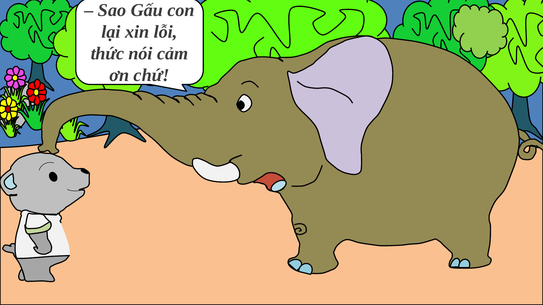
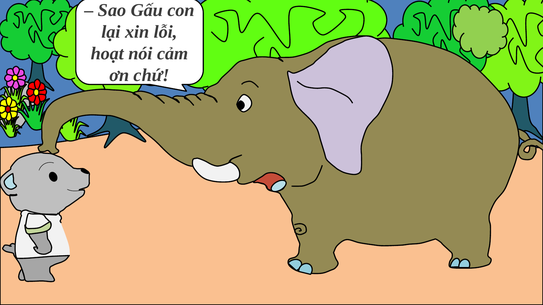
thức: thức -> hoạt
